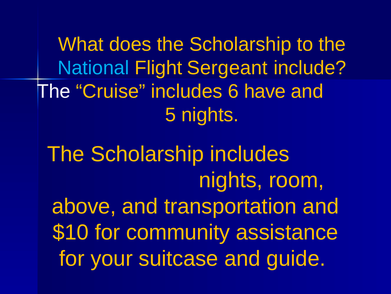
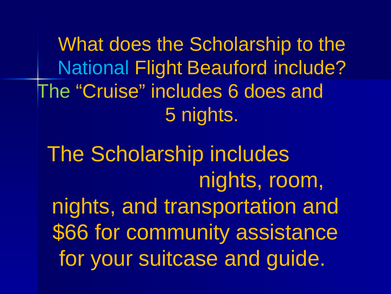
Sergeant: Sergeant -> Beauford
The at (54, 91) colour: white -> light green
6 have: have -> does
above at (84, 206): above -> nights
$10: $10 -> $66
